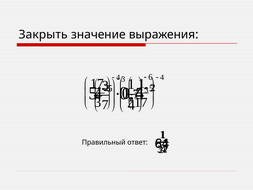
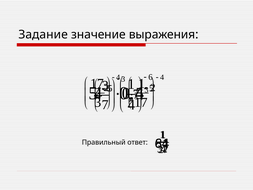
Закрыть: Закрыть -> Задание
